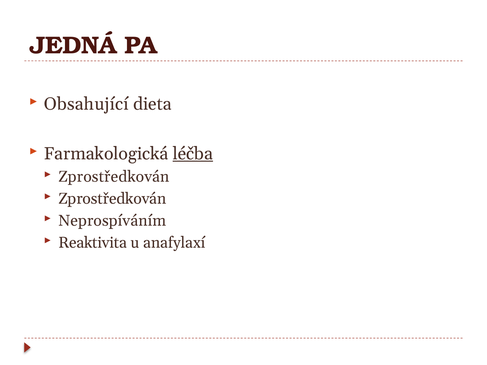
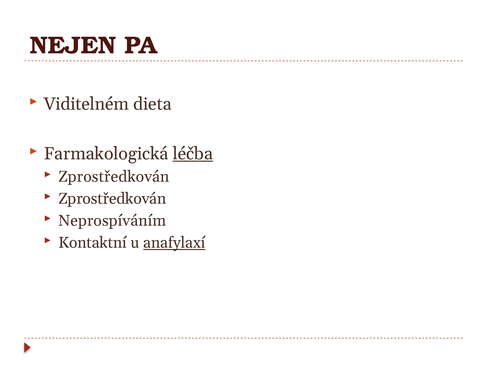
JEDNÁ: JEDNÁ -> NEJEN
Obsahující: Obsahující -> Viditelném
Reaktivita: Reaktivita -> Kontaktní
anafylaxí underline: none -> present
